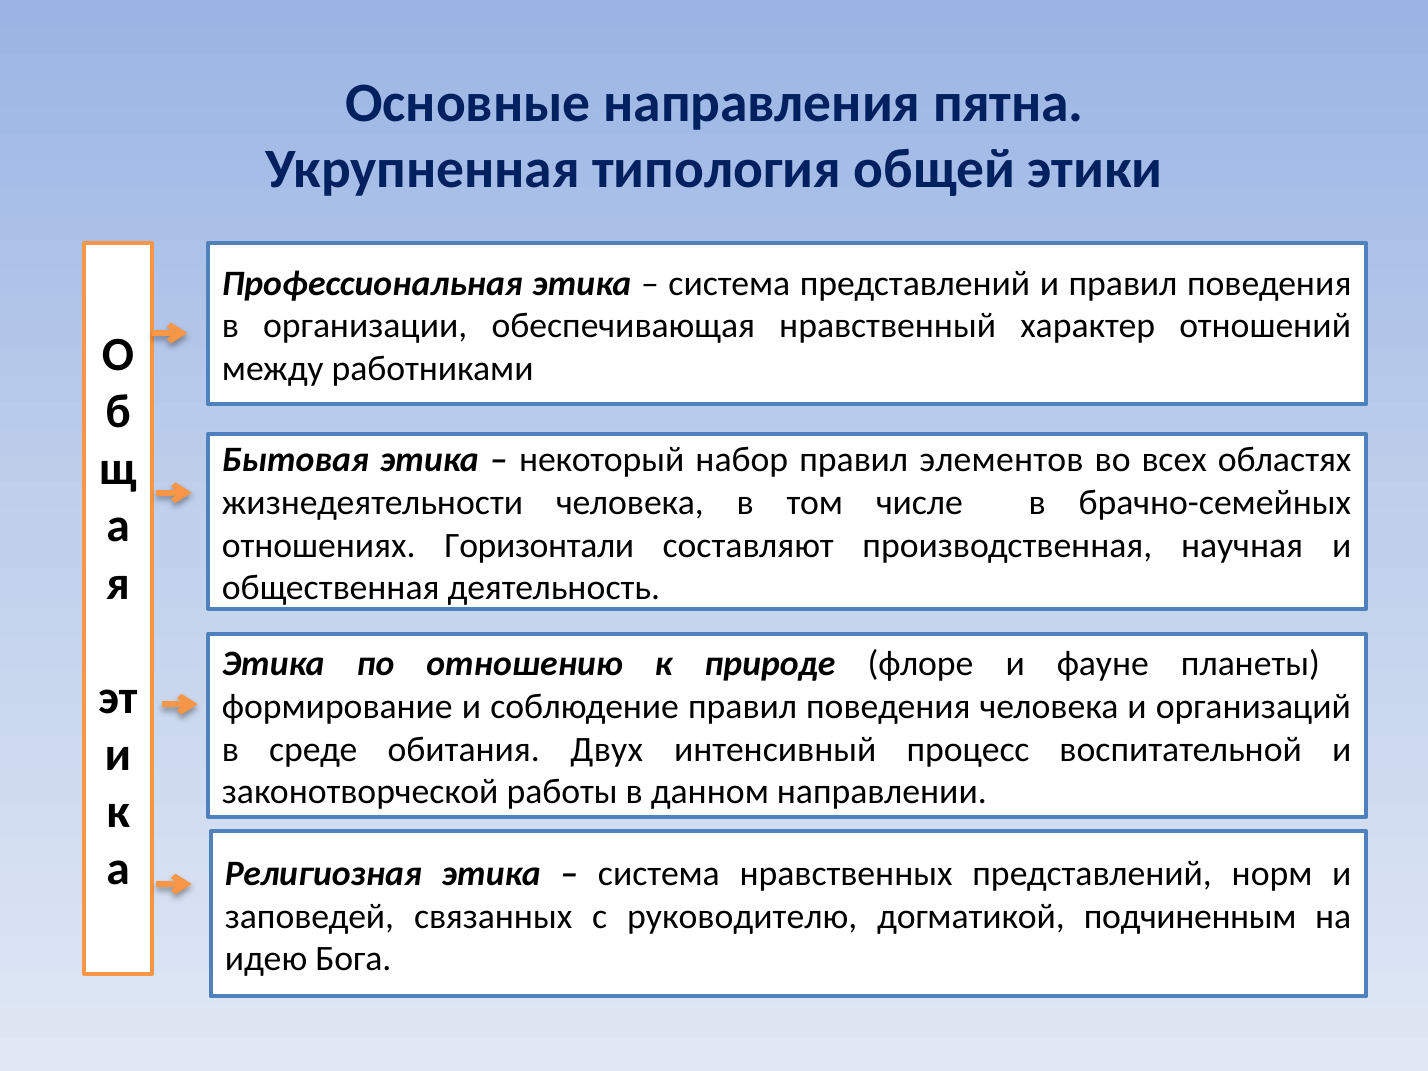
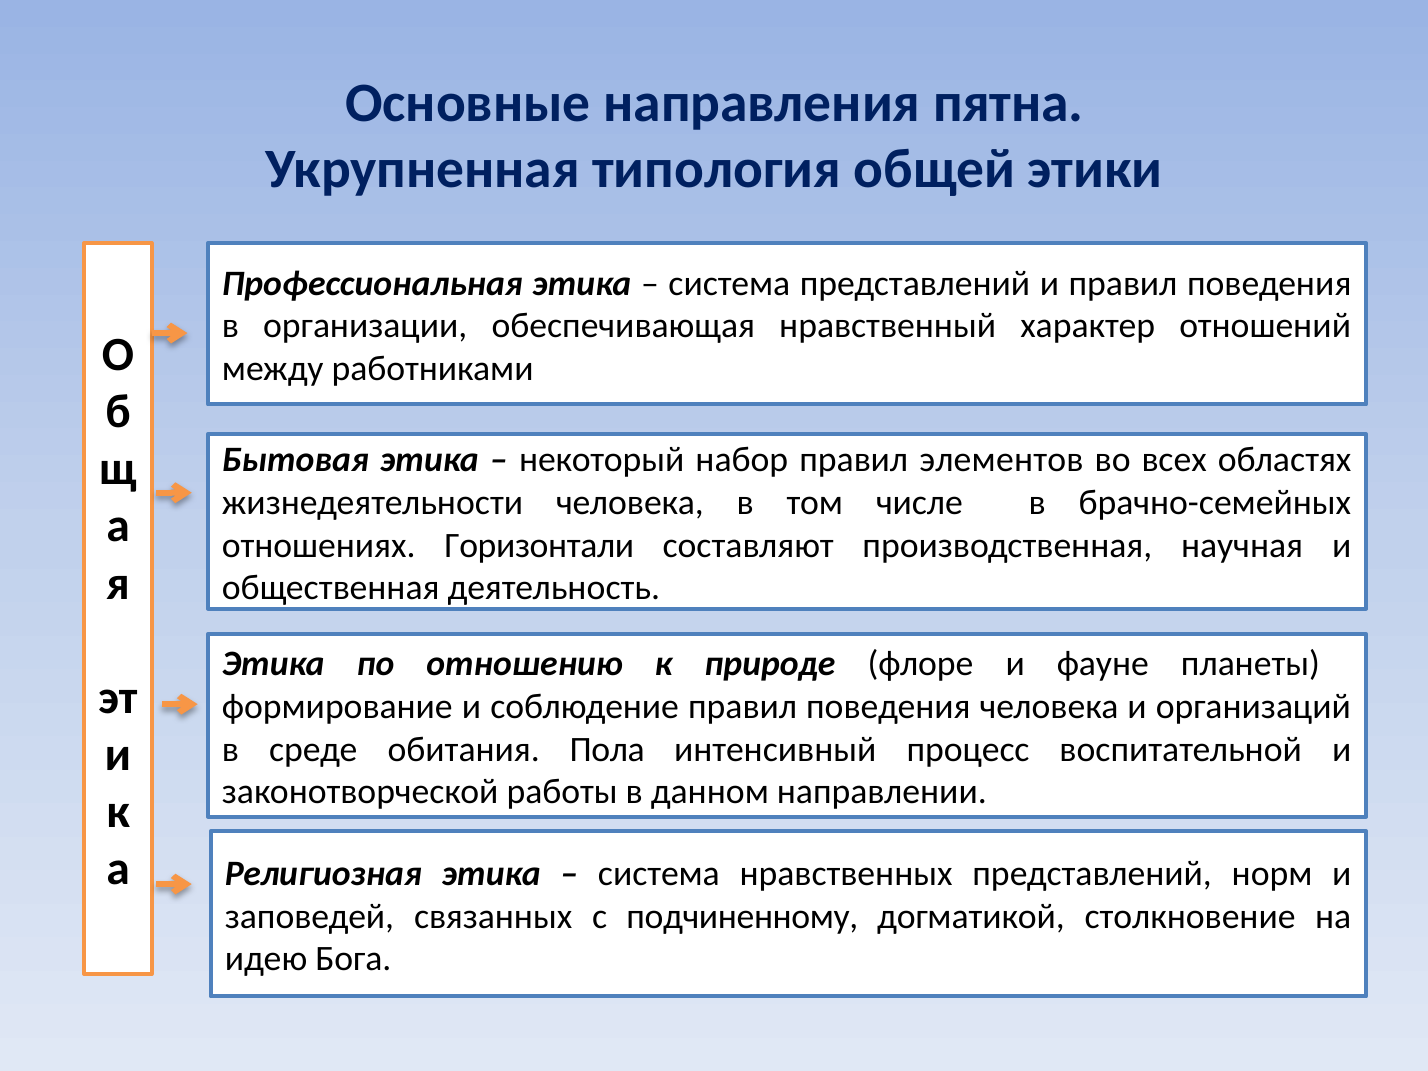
Двух: Двух -> Пола
руководителю: руководителю -> подчиненному
подчиненным: подчиненным -> столкновение
